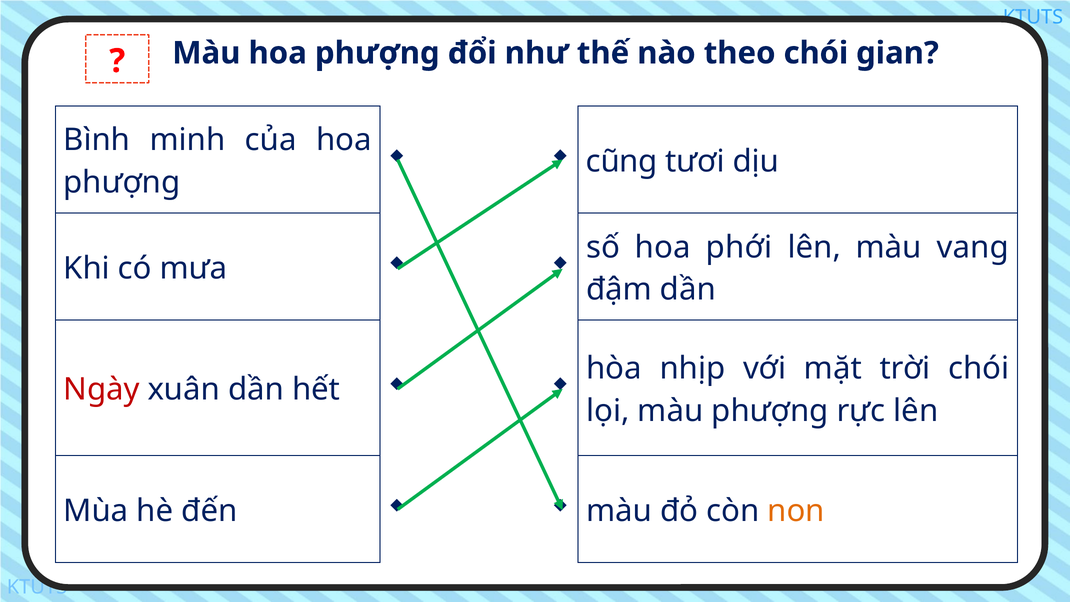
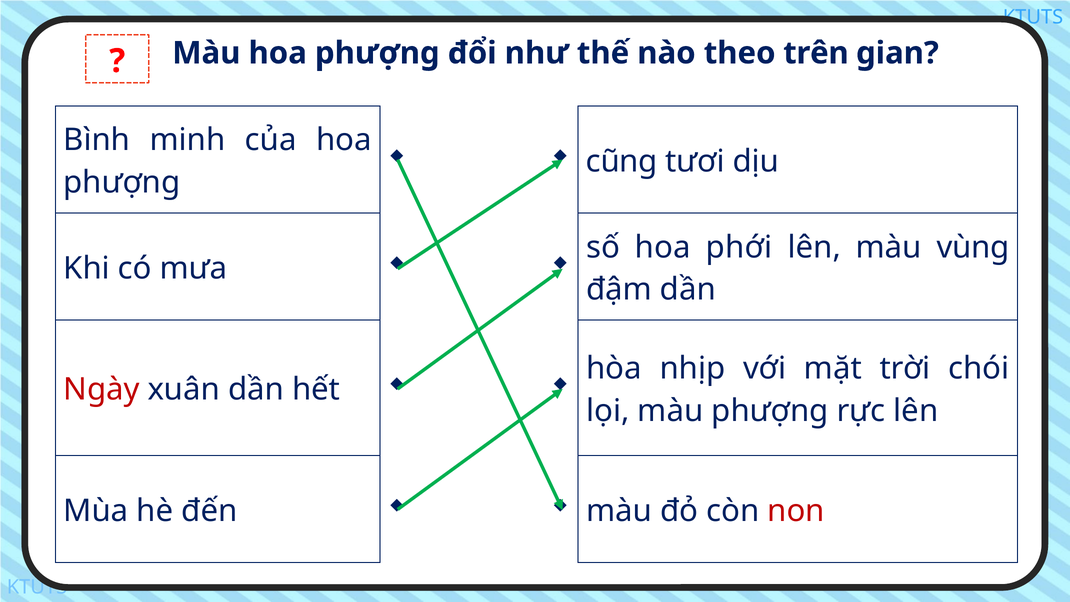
chói at (816, 53): chói -> trên
vang: vang -> vùng
non colour: orange -> red
